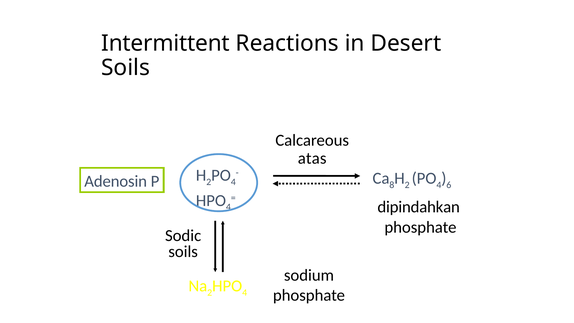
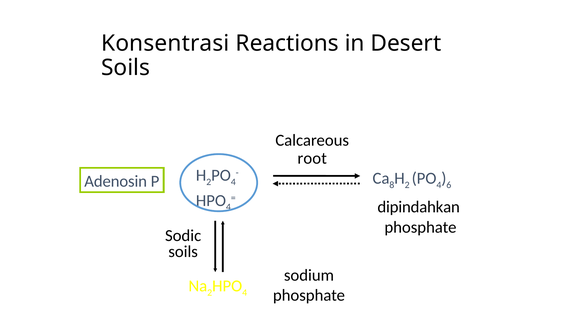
Intermittent: Intermittent -> Konsentrasi
atas: atas -> root
